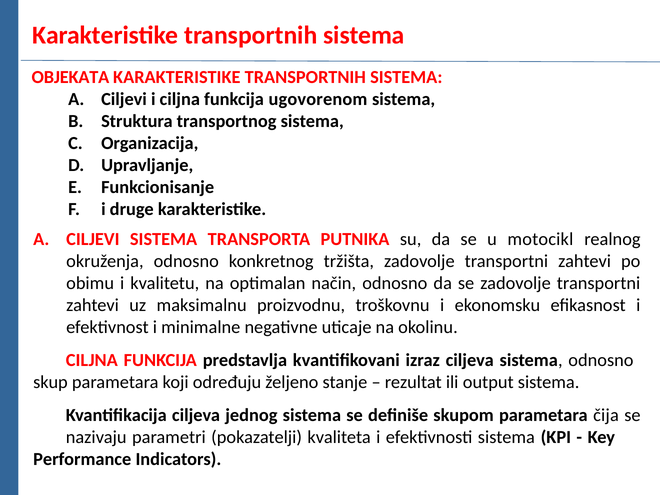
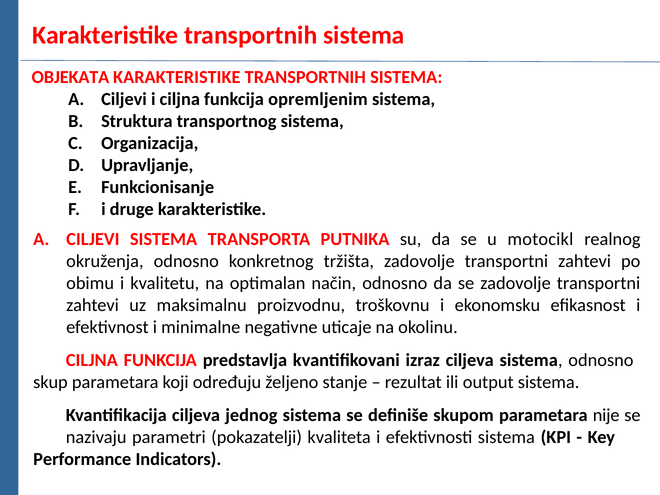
ugovorenom: ugovorenom -> opremljenim
čija: čija -> nije
